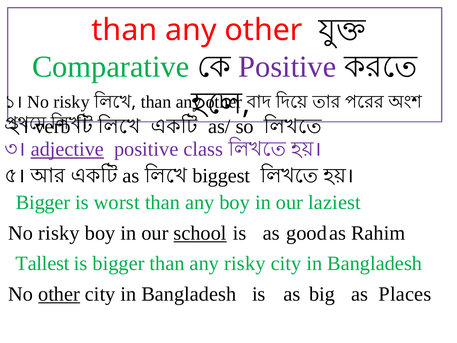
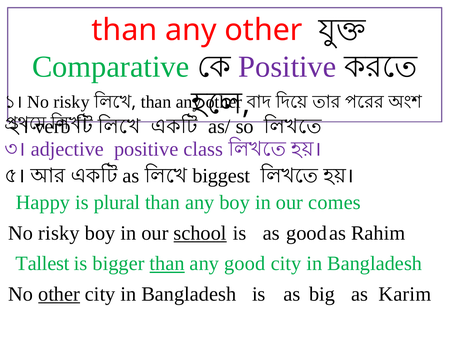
adjective underline: present -> none
Bigger at (43, 202): Bigger -> Happy
worst: worst -> plural
laziest: laziest -> comes
than at (167, 263) underline: none -> present
any risky: risky -> good
Places: Places -> Karim
